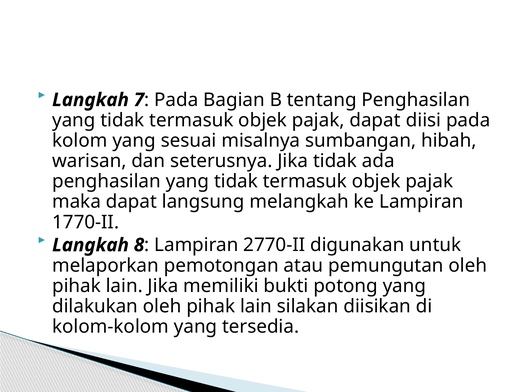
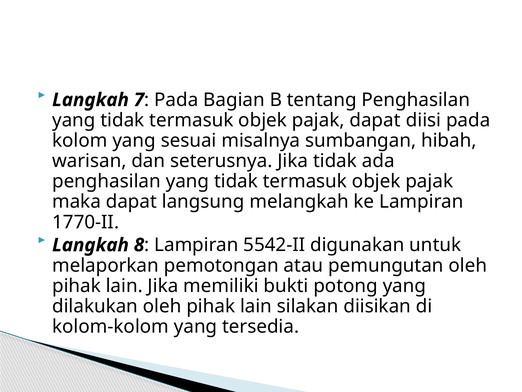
2770-II: 2770-II -> 5542-II
